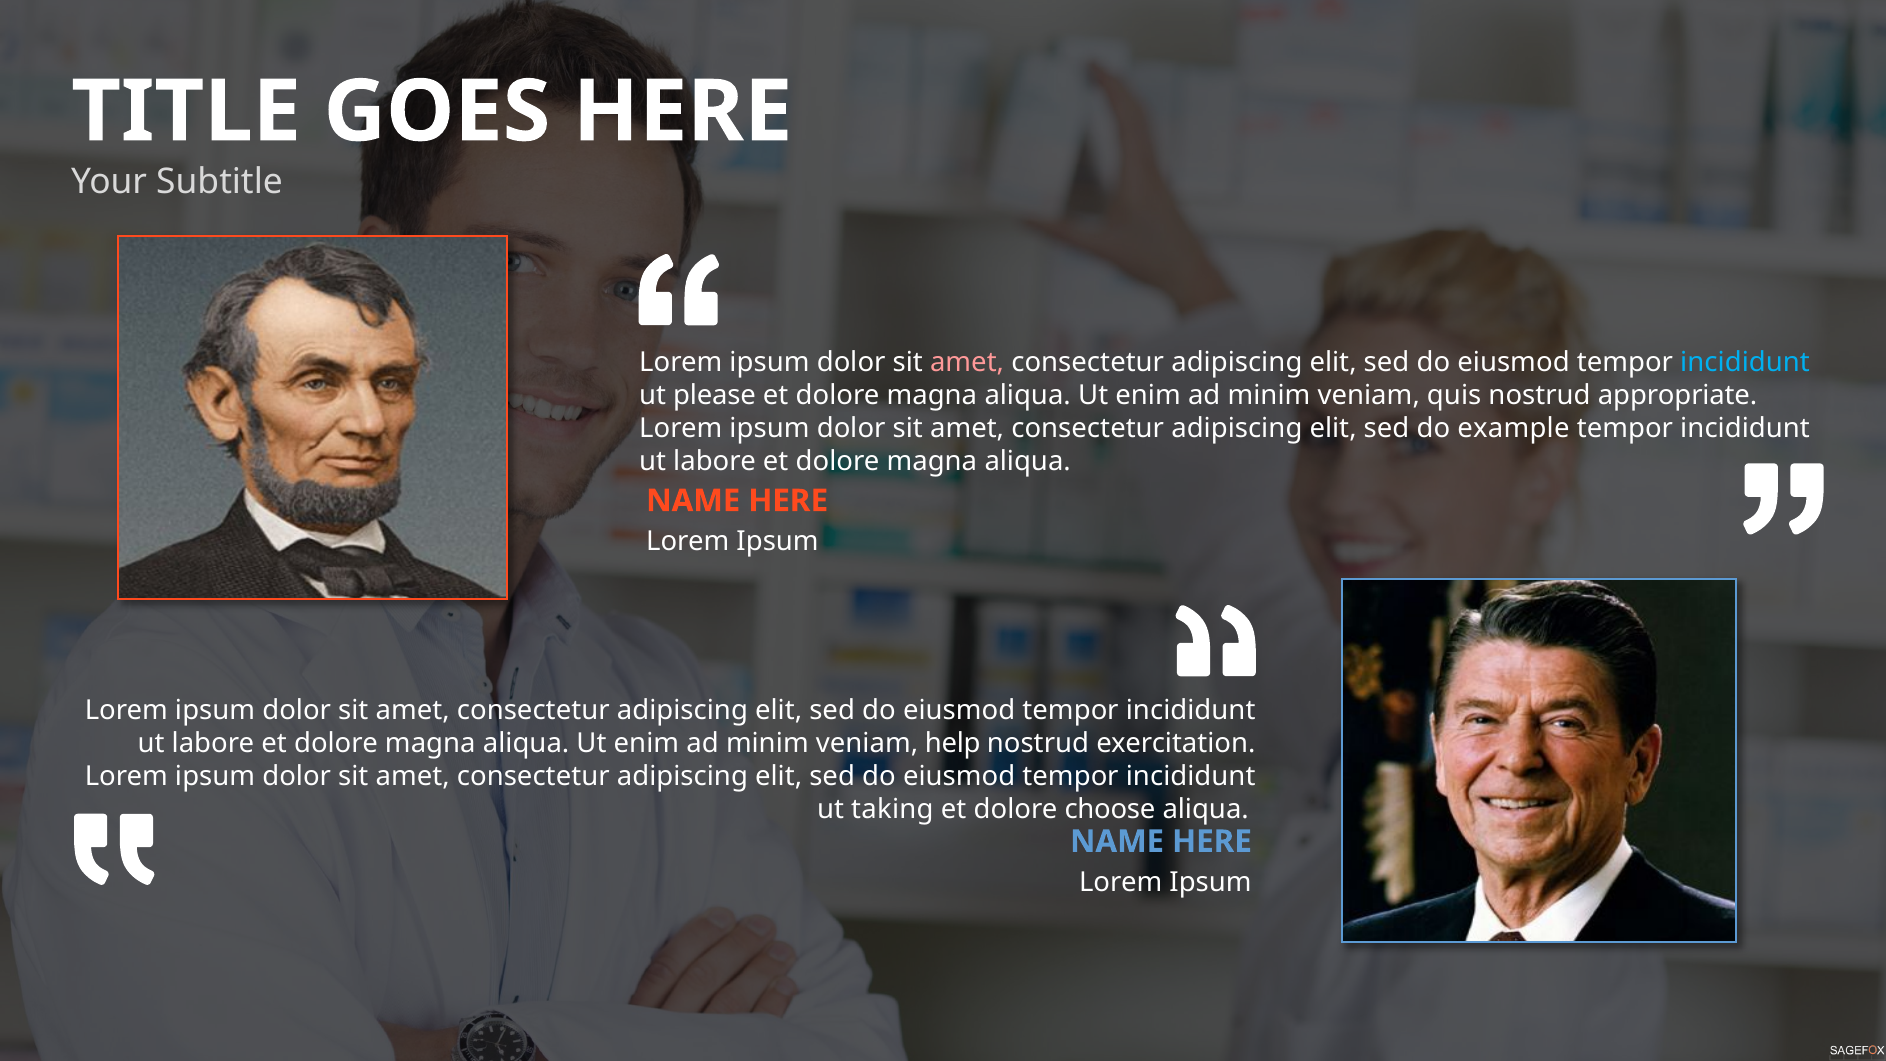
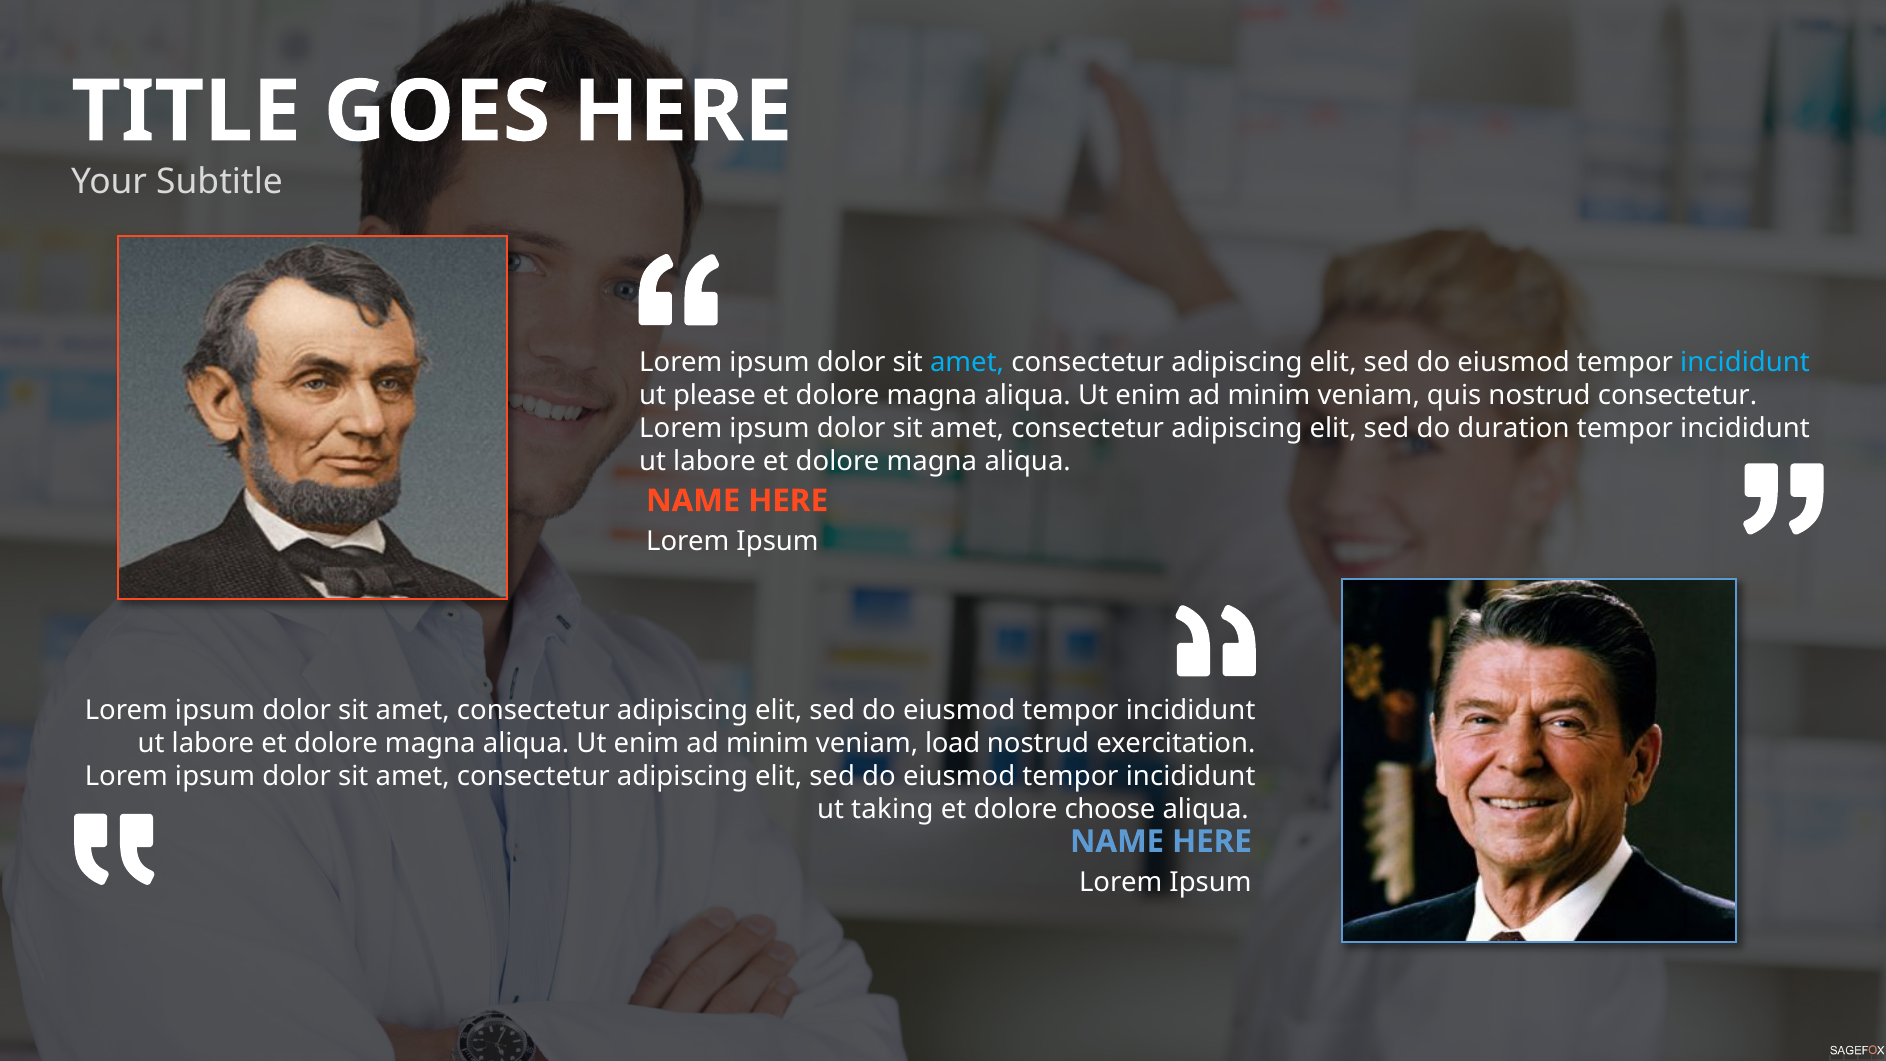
amet at (967, 362) colour: pink -> light blue
nostrud appropriate: appropriate -> consectetur
example: example -> duration
help: help -> load
